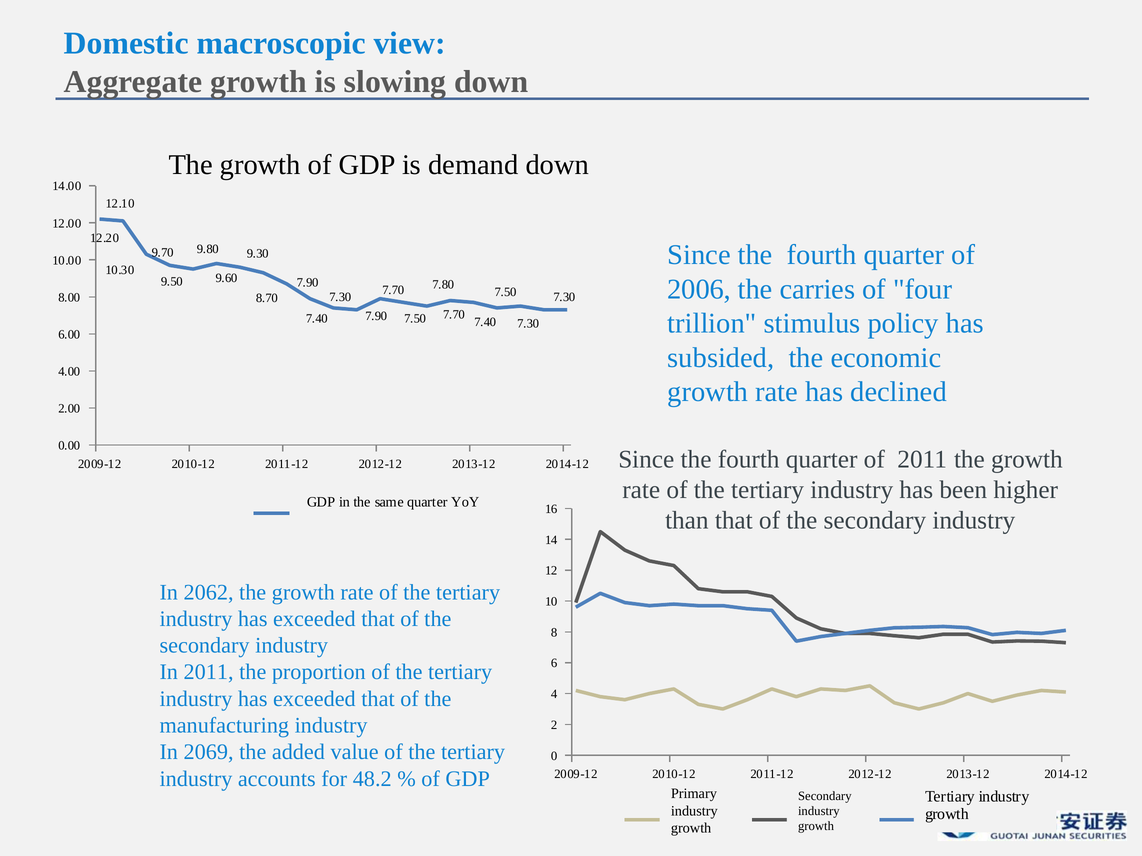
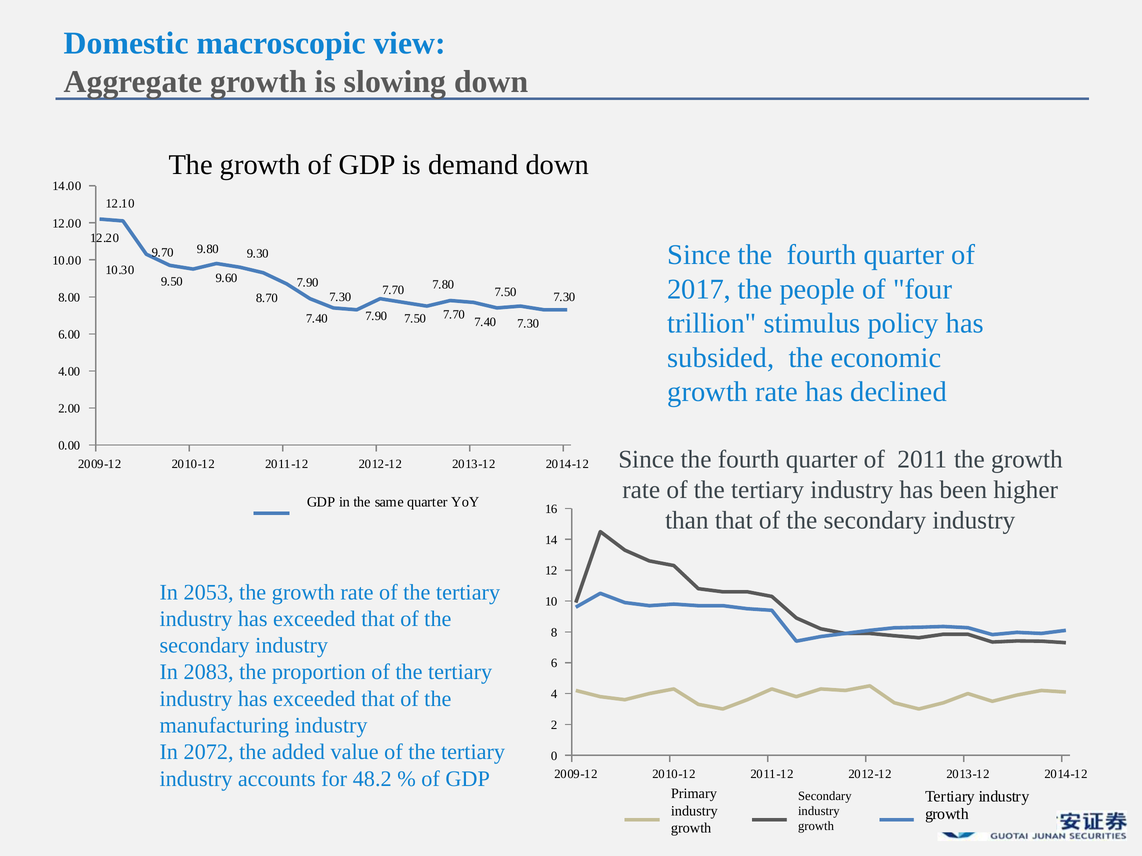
2006: 2006 -> 2017
carries: carries -> people
2062: 2062 -> 2053
In 2011: 2011 -> 2083
2069: 2069 -> 2072
